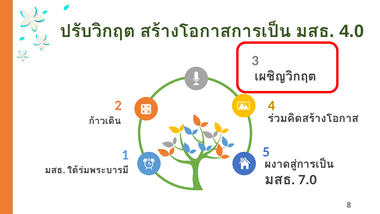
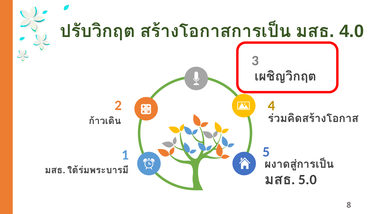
7.0: 7.0 -> 5.0
